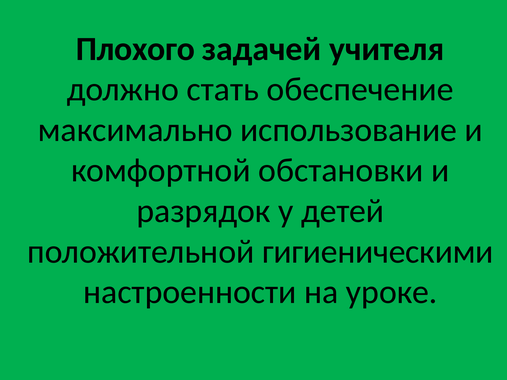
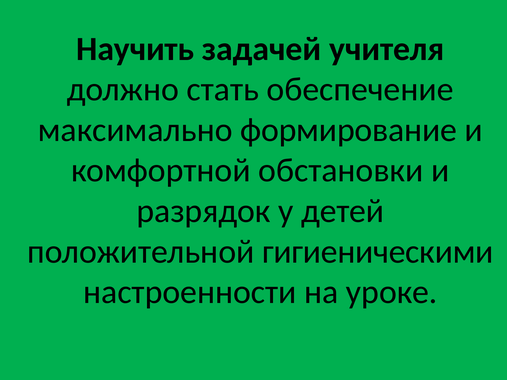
Плохого: Плохого -> Научить
использование: использование -> формирование
